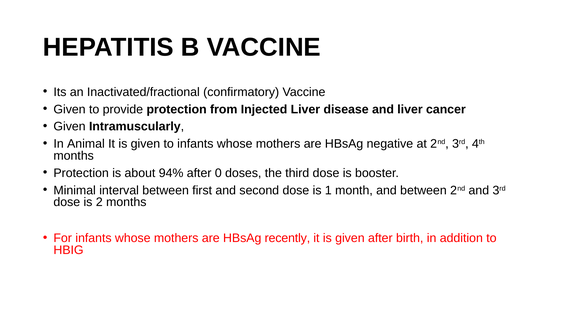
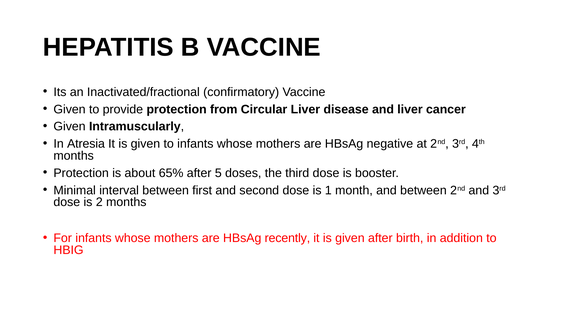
Injected: Injected -> Circular
Animal: Animal -> Atresia
94%: 94% -> 65%
0: 0 -> 5
